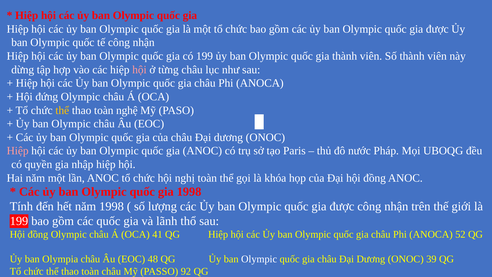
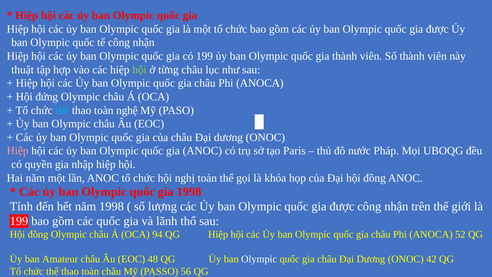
dừng: dừng -> thuật
hội at (139, 70) colour: pink -> light green
thể at (62, 110) colour: yellow -> light blue
41: 41 -> 94
Olympia: Olympia -> Amateur
39: 39 -> 42
92: 92 -> 56
